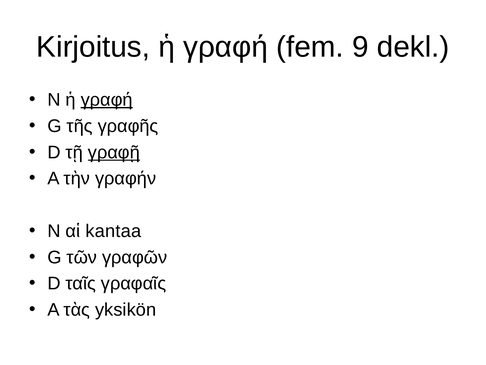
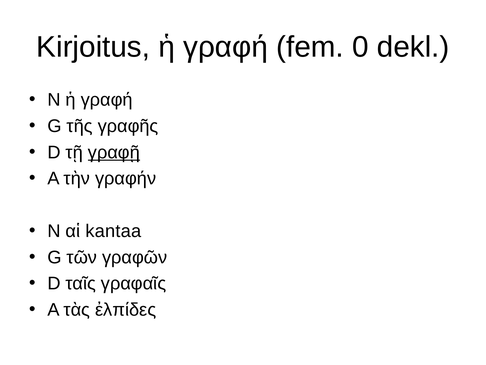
9: 9 -> 0
γραφή at (107, 100) underline: present -> none
yksikön: yksikön -> ἐλπίδες
